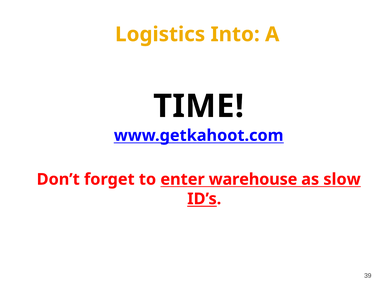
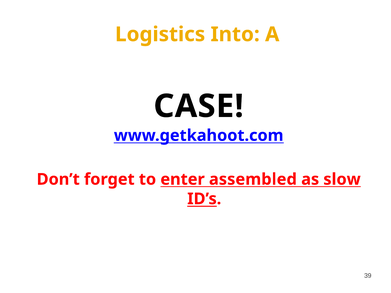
TIME: TIME -> CASE
warehouse: warehouse -> assembled
